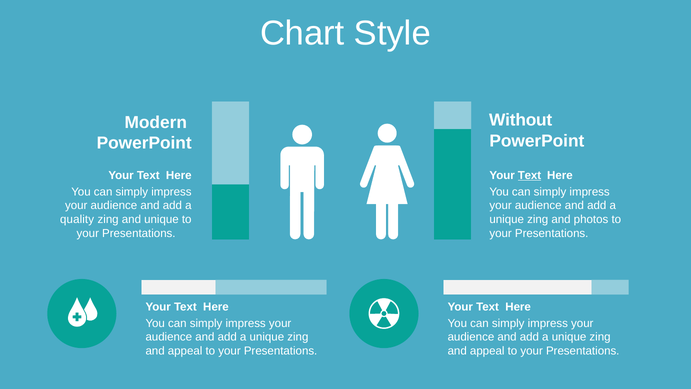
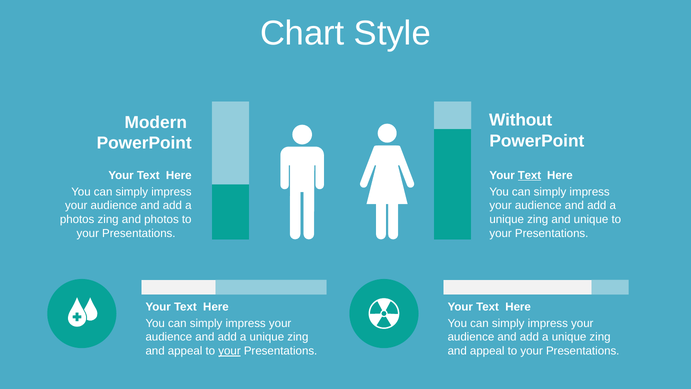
quality at (77, 219): quality -> photos
and unique: unique -> photos
and photos: photos -> unique
your at (230, 351) underline: none -> present
